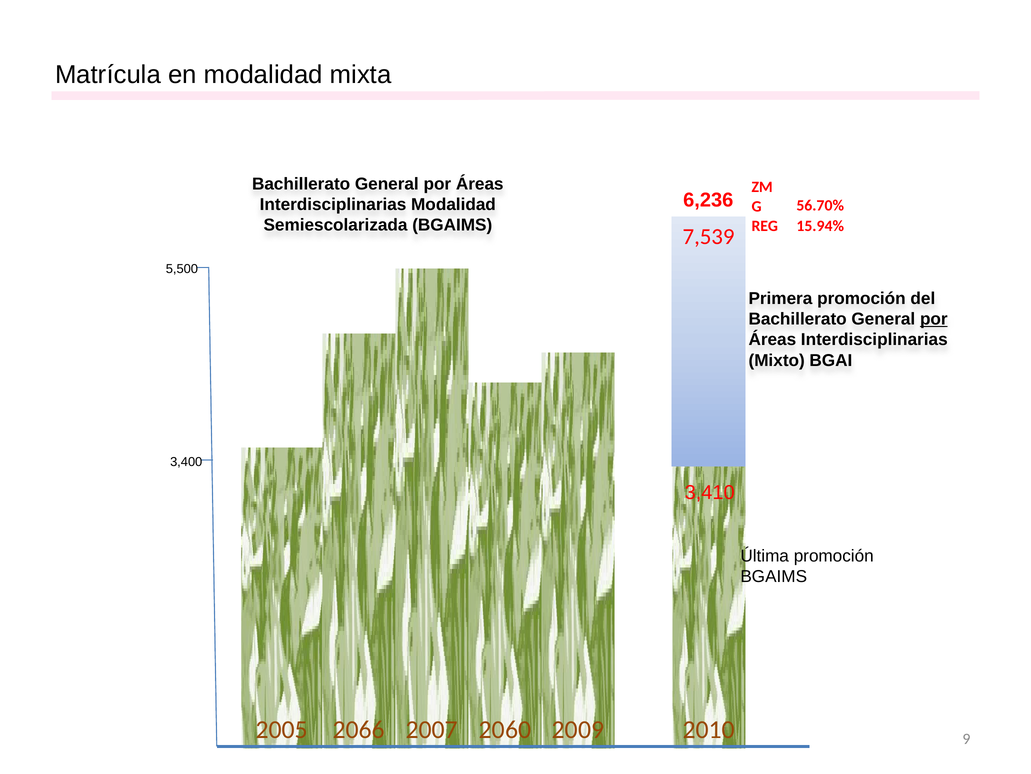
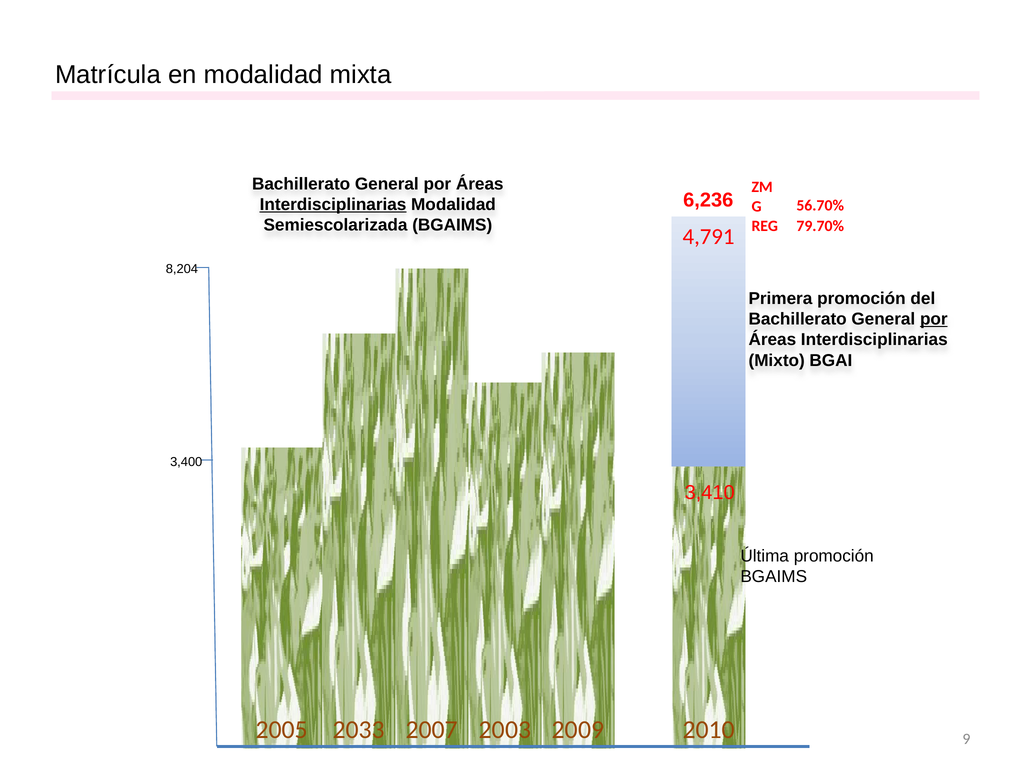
Interdisciplinarias at (333, 204) underline: none -> present
15.94%: 15.94% -> 79.70%
7,539: 7,539 -> 4,791
5,500: 5,500 -> 8,204
2066: 2066 -> 2033
2060: 2060 -> 2003
